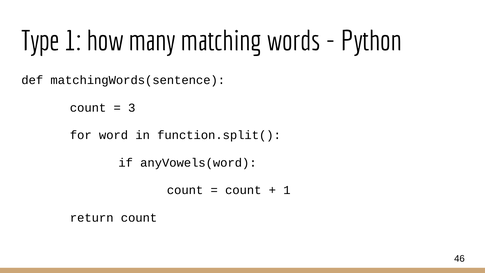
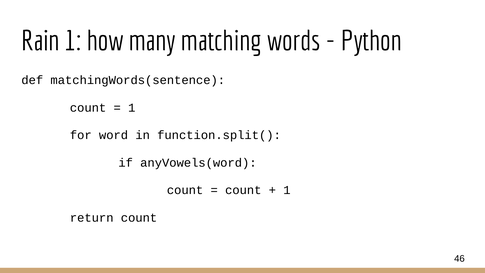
Type: Type -> Rain
3 at (132, 108): 3 -> 1
